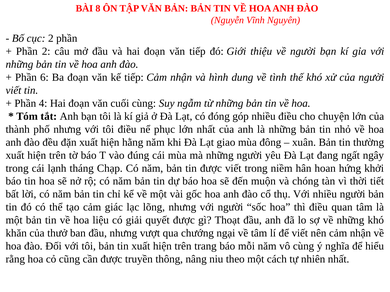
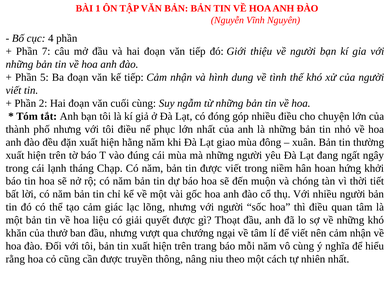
8: 8 -> 1
cục 2: 2 -> 4
Phần 2: 2 -> 7
6: 6 -> 5
4: 4 -> 2
